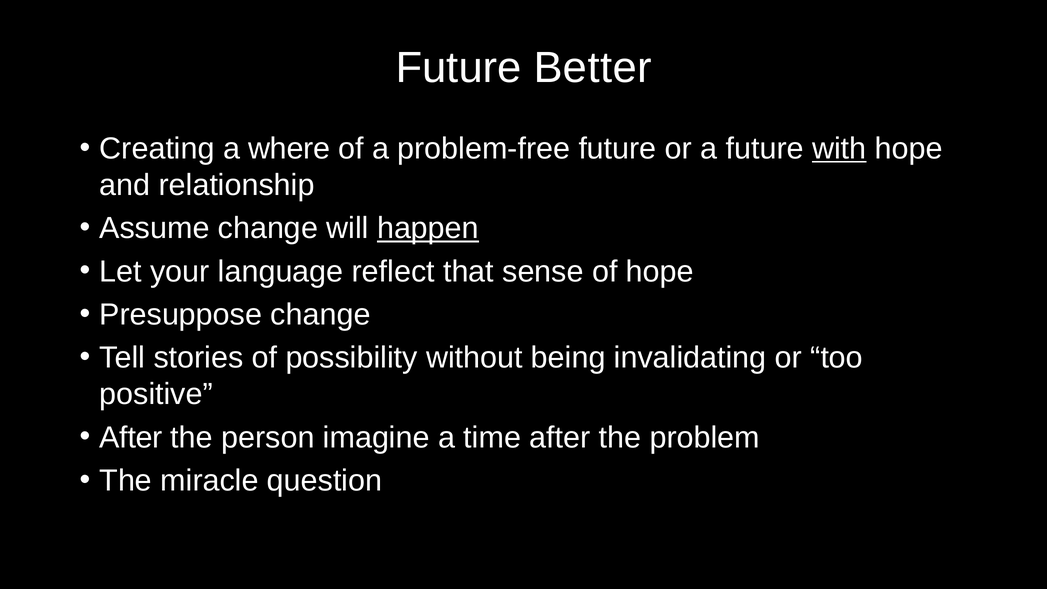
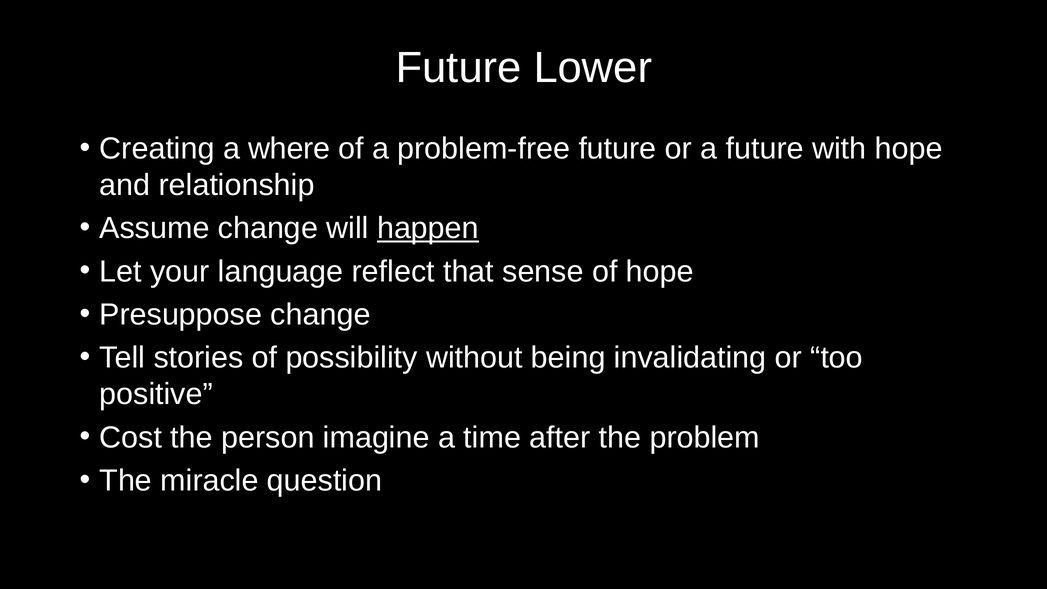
Better: Better -> Lower
with underline: present -> none
After at (131, 437): After -> Cost
